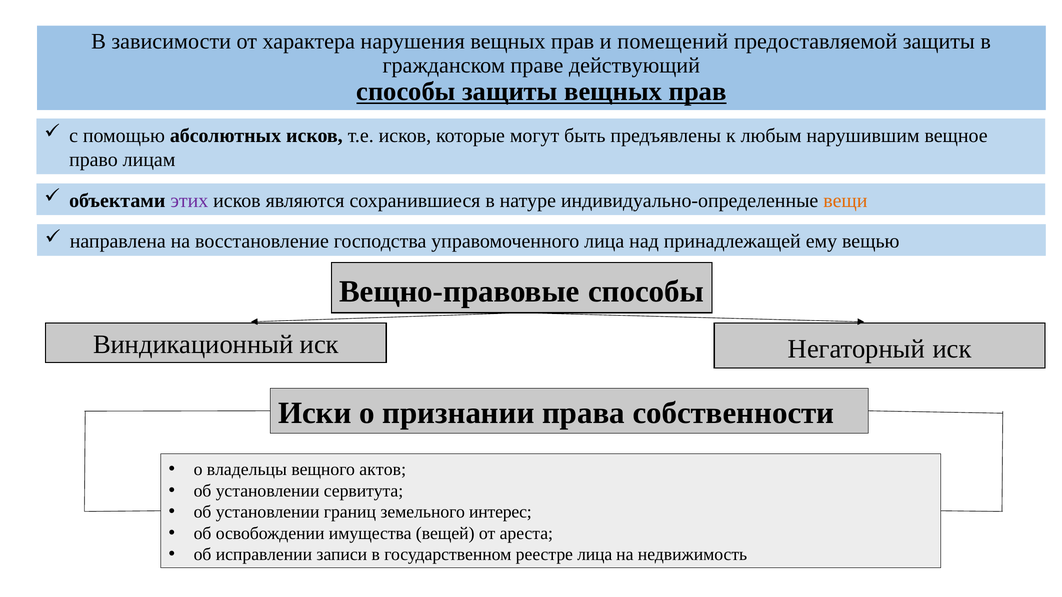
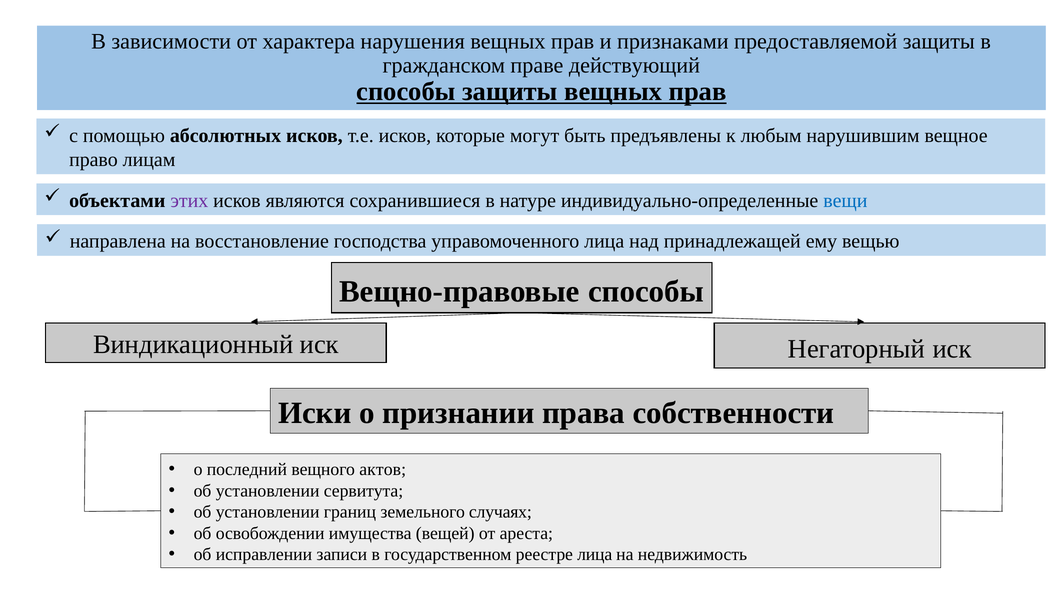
помещений: помещений -> признаками
вещи colour: orange -> blue
владельцы: владельцы -> последний
интерес: интерес -> случаях
